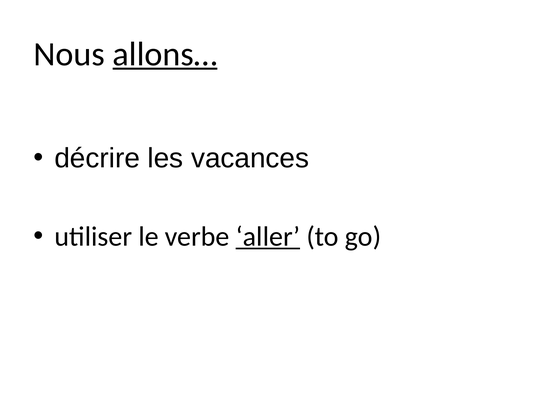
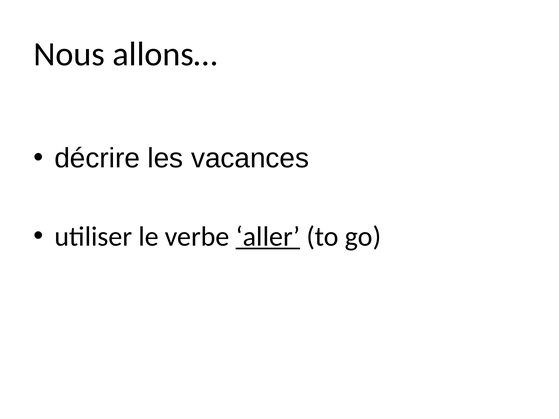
allons… underline: present -> none
